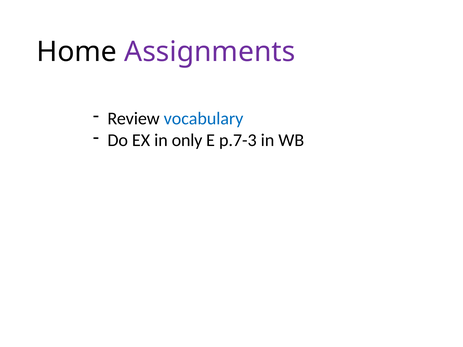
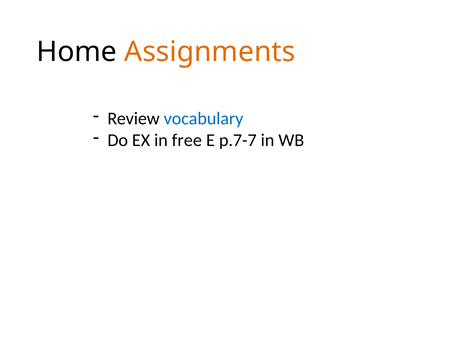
Assignments colour: purple -> orange
only: only -> free
p.7-3: p.7-3 -> p.7-7
